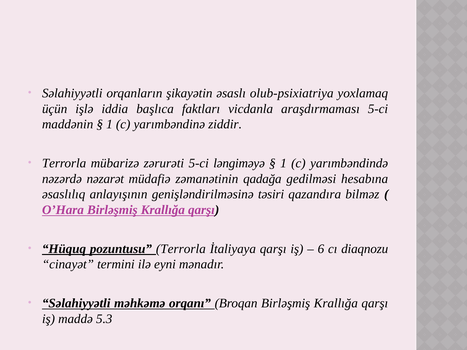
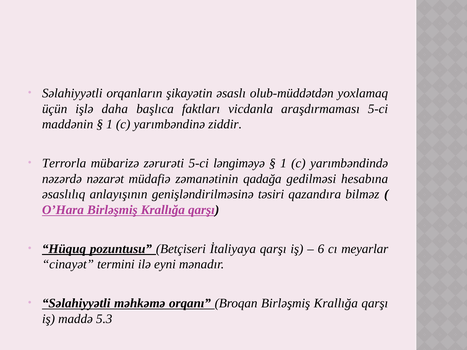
olub-psixiatriya: olub-psixiatriya -> olub-müddətdən
iddia: iddia -> daha
pozuntusu Terrorla: Terrorla -> Betçiseri
diaqnozu: diaqnozu -> meyarlar
